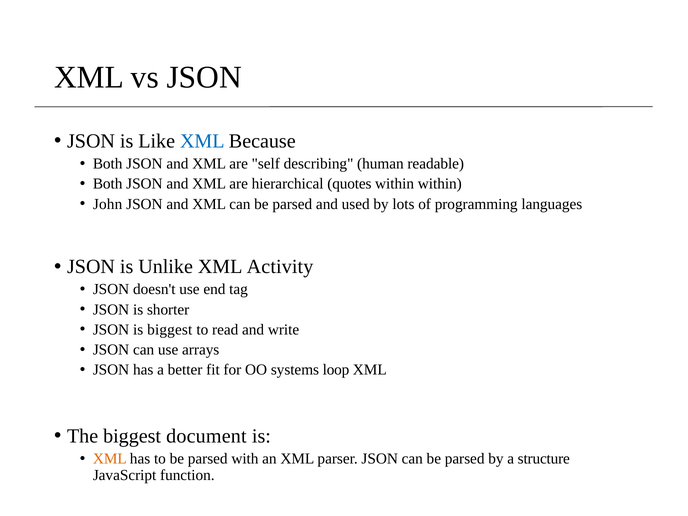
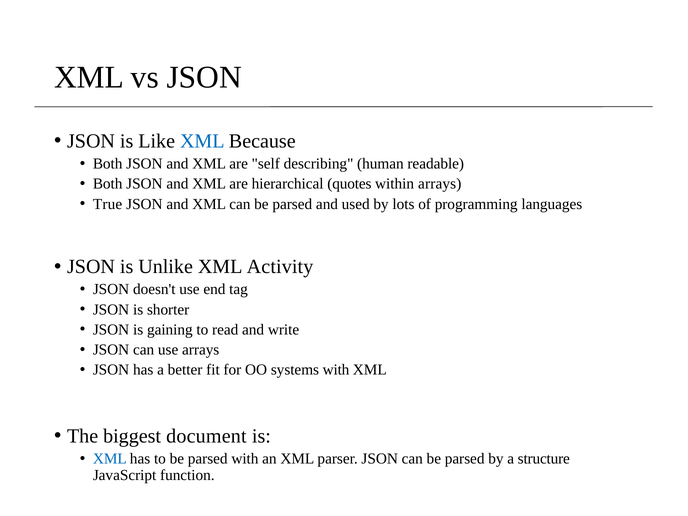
within within: within -> arrays
John: John -> True
is biggest: biggest -> gaining
systems loop: loop -> with
XML at (110, 459) colour: orange -> blue
